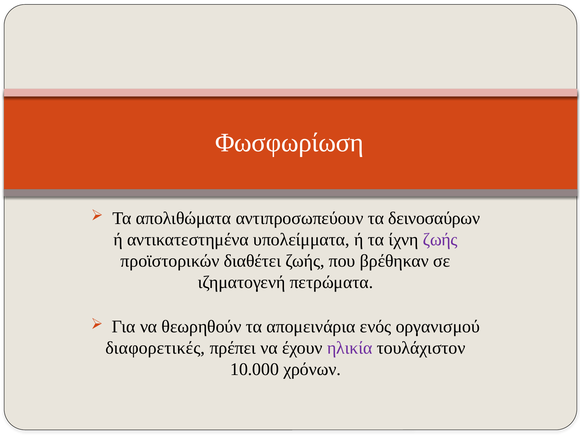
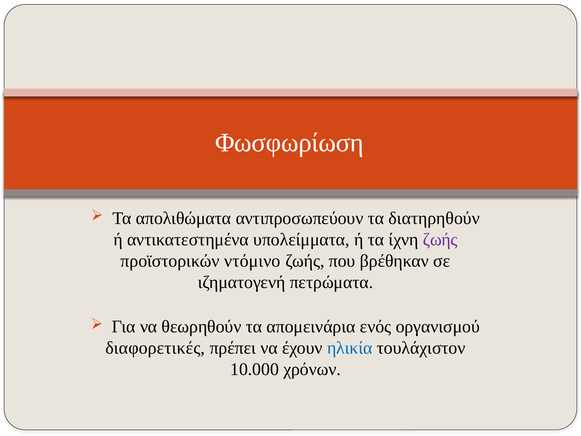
δεινοσαύρων: δεινοσαύρων -> διατηρηθούν
διαθέτει: διαθέτει -> ντόμινο
ηλικία colour: purple -> blue
